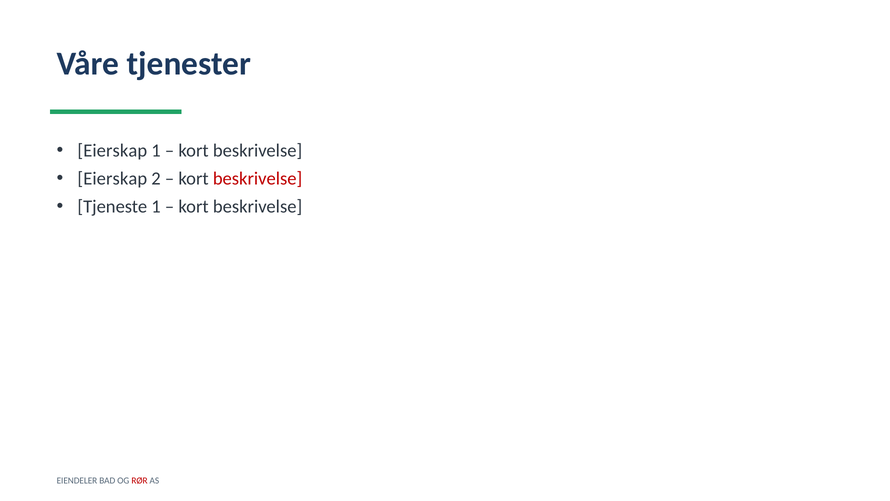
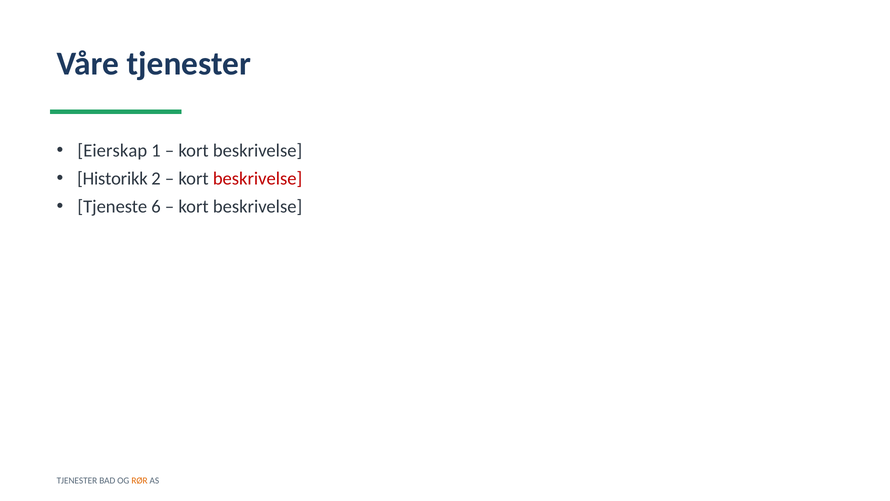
Eierskap at (112, 179): Eierskap -> Historikk
Tjeneste 1: 1 -> 6
EIENDELER at (77, 480): EIENDELER -> TJENESTER
RØR colour: red -> orange
